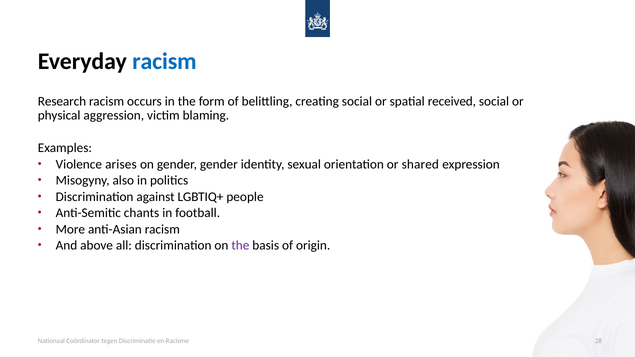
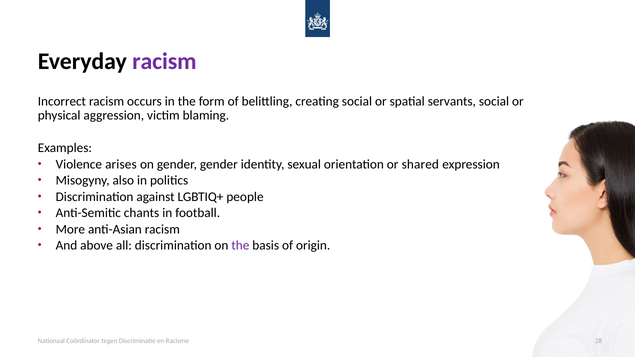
racism at (164, 61) colour: blue -> purple
Research: Research -> Incorrect
received: received -> servants
